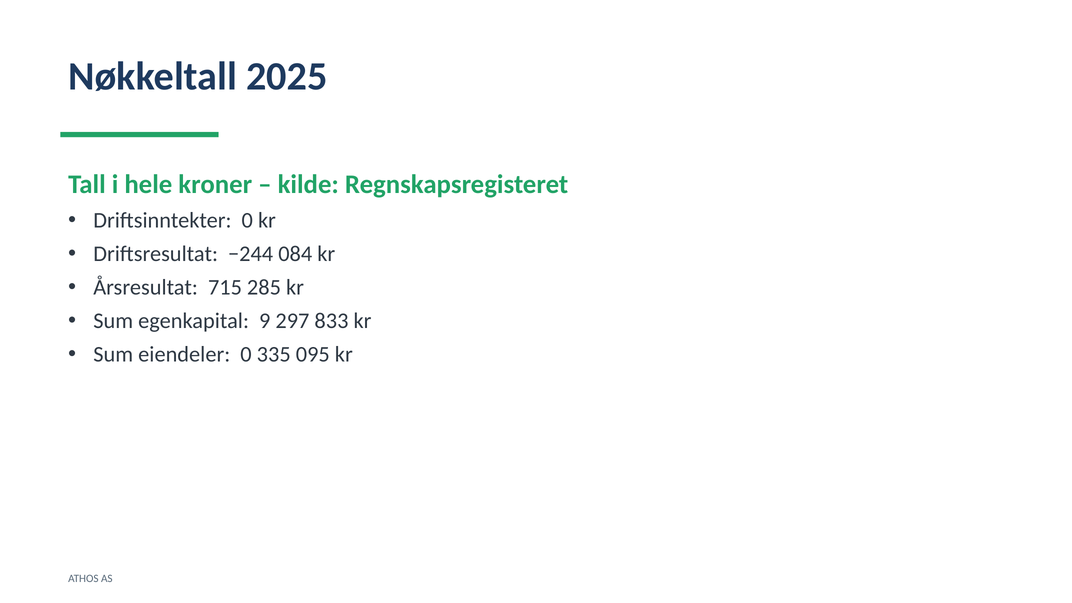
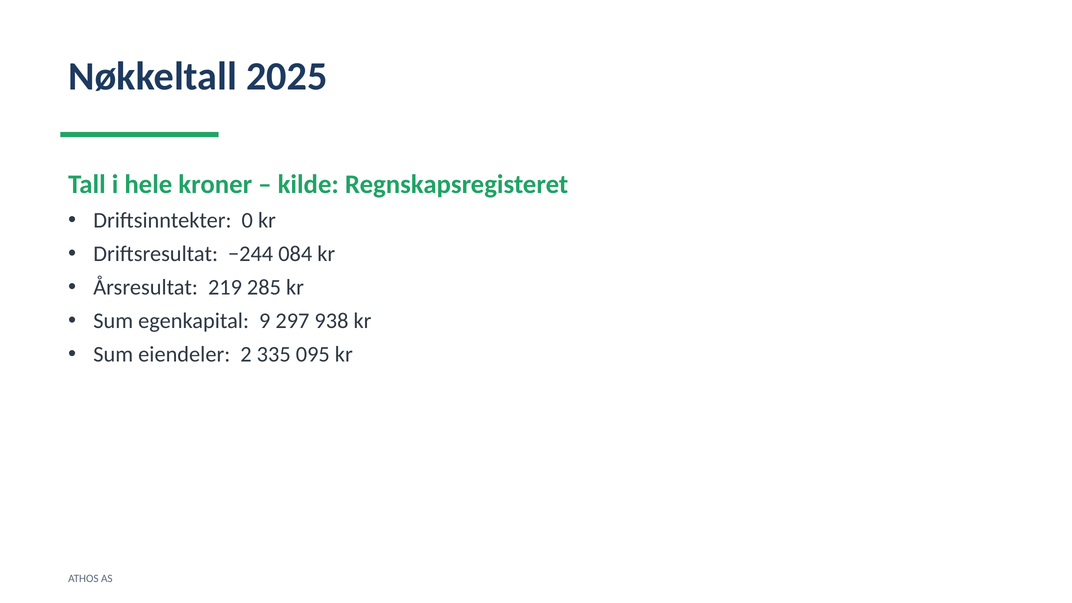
715: 715 -> 219
833: 833 -> 938
eiendeler 0: 0 -> 2
